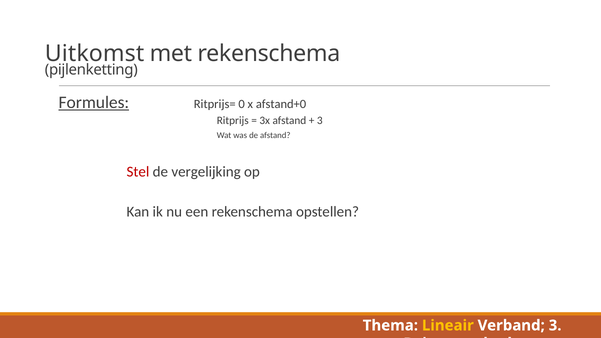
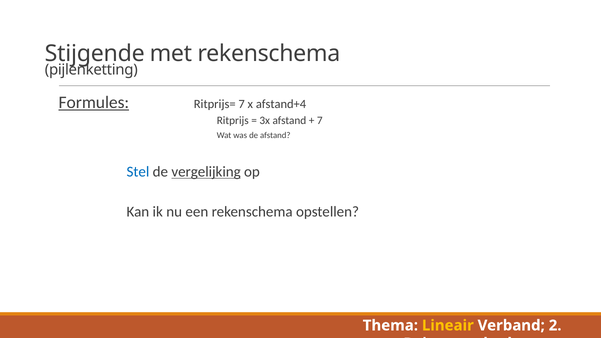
Uitkomst: Uitkomst -> Stijgende
Ritprijs= 0: 0 -> 7
afstand+0: afstand+0 -> afstand+4
3 at (320, 121): 3 -> 7
Stel colour: red -> blue
vergelijking underline: none -> present
Verband 3: 3 -> 2
